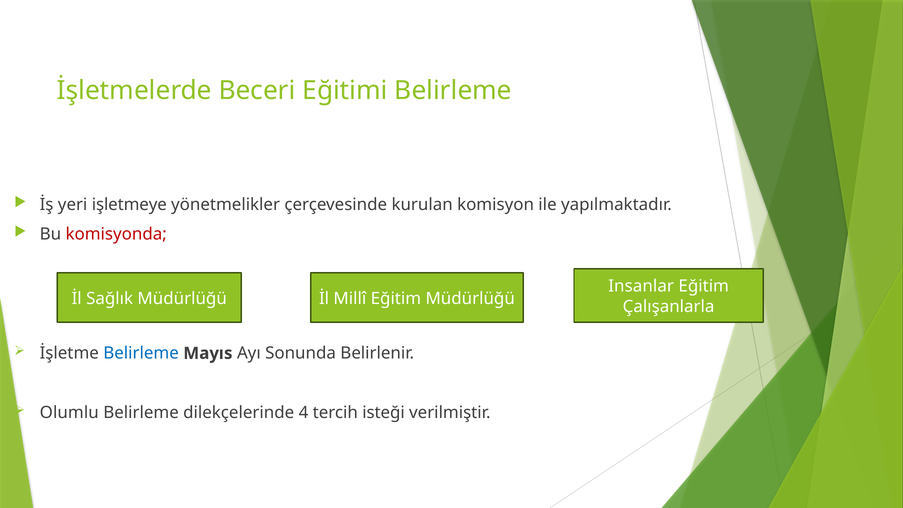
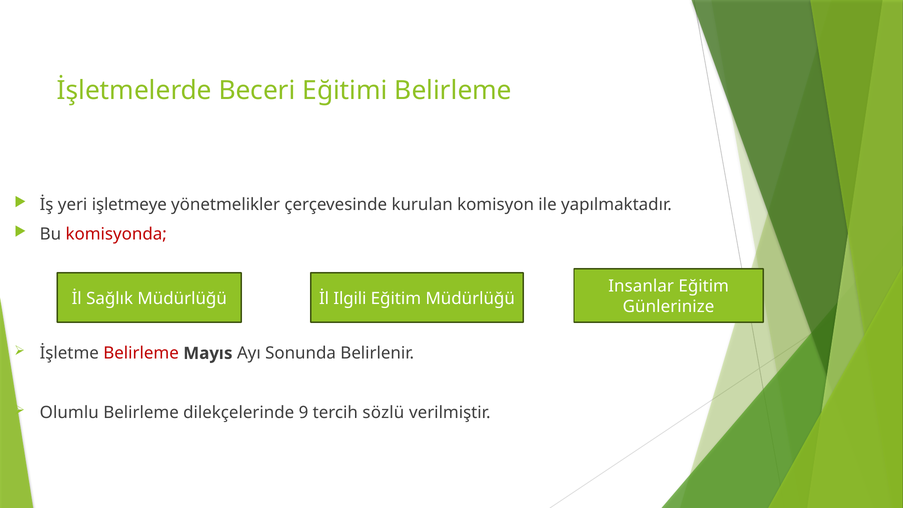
Millî: Millî -> Ilgili
Çalışanlarla: Çalışanlarla -> Günlerinize
Belirleme at (141, 353) colour: blue -> red
4: 4 -> 9
isteği: isteği -> sözlü
